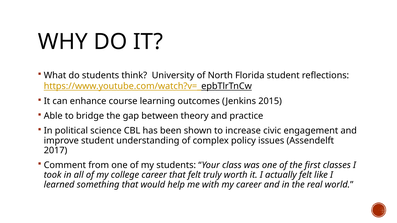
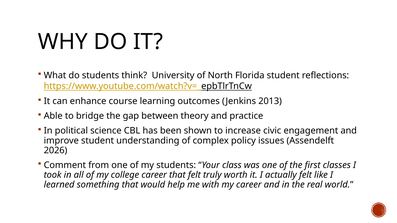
2015: 2015 -> 2013
2017: 2017 -> 2026
